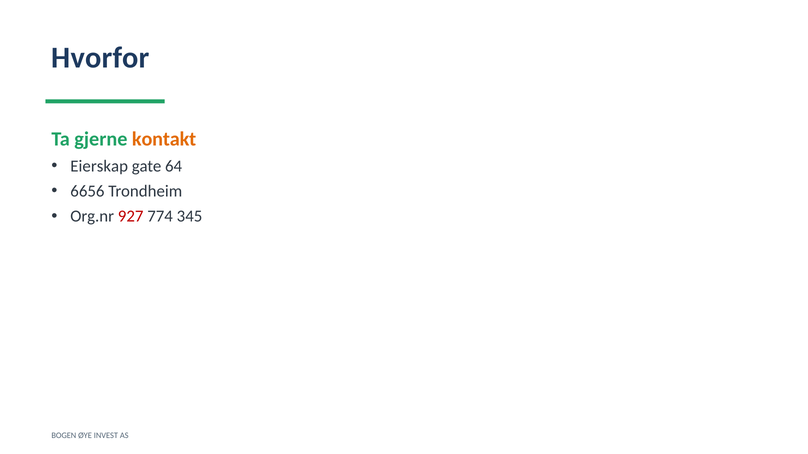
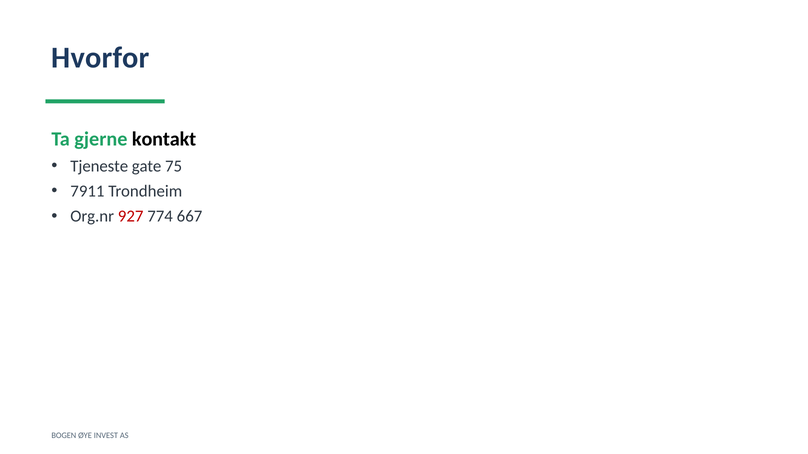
kontakt colour: orange -> black
Eierskap: Eierskap -> Tjeneste
64: 64 -> 75
6656: 6656 -> 7911
345: 345 -> 667
